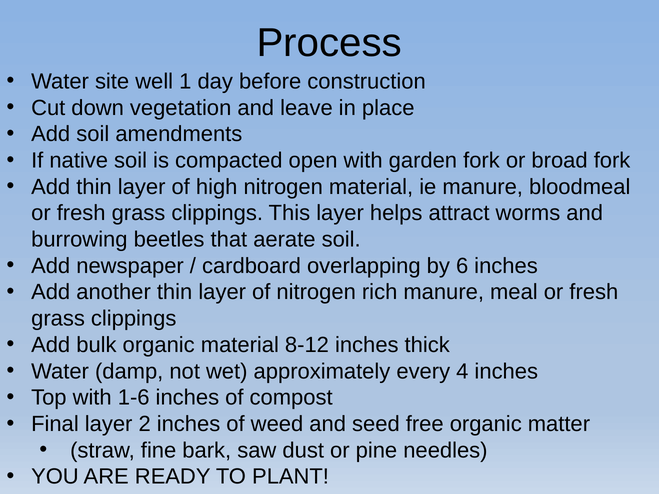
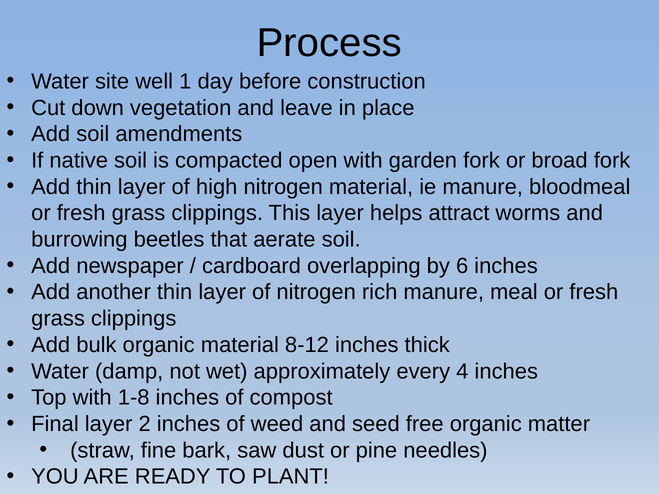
1-6: 1-6 -> 1-8
